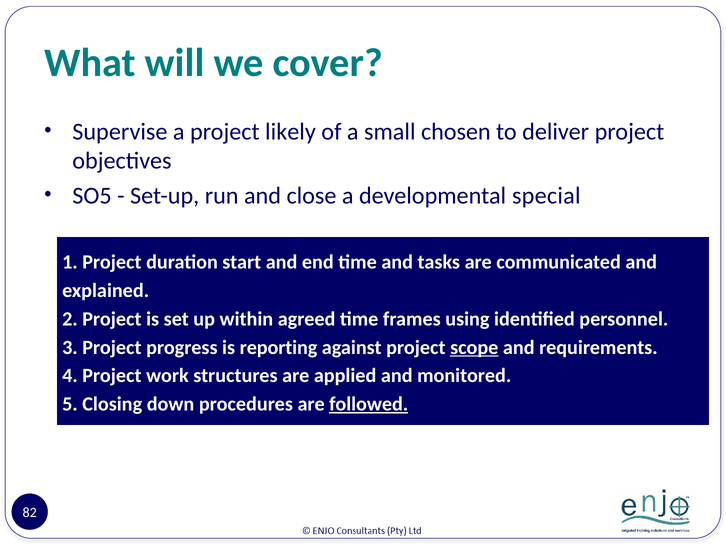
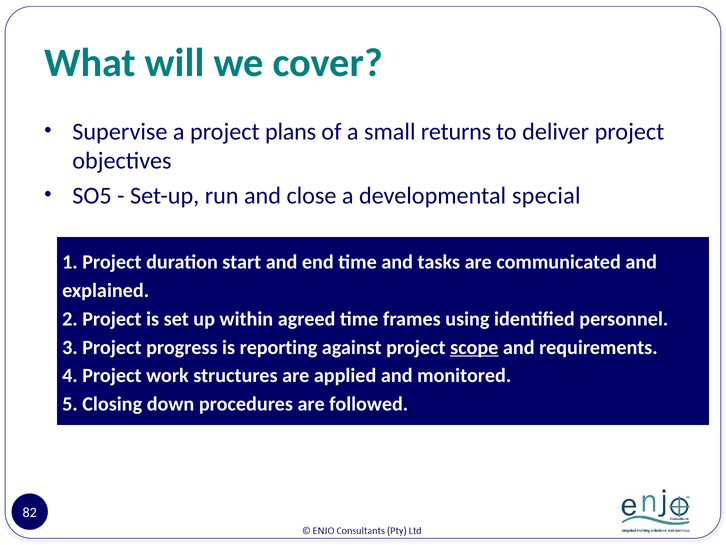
likely: likely -> plans
chosen: chosen -> returns
followed underline: present -> none
